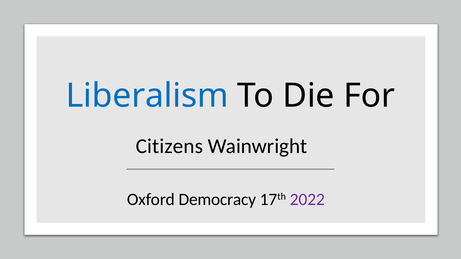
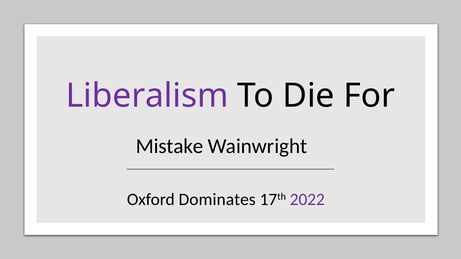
Liberalism colour: blue -> purple
Citizens: Citizens -> Mistake
Democracy: Democracy -> Dominates
